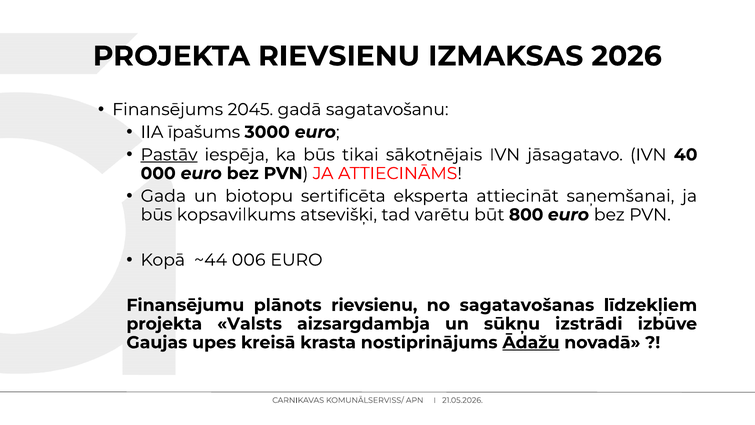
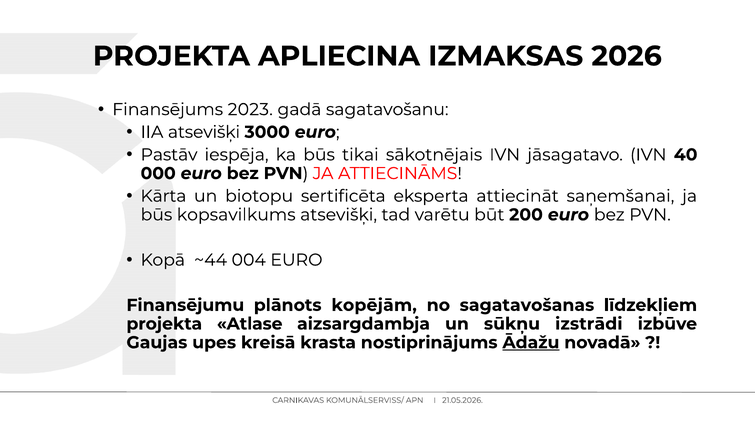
PROJEKTA RIEVSIENU: RIEVSIENU -> APLIECINA
2045: 2045 -> 2023
IIA īpašums: īpašums -> atsevišķi
Pastāv underline: present -> none
Gada: Gada -> Kārta
800: 800 -> 200
006: 006 -> 004
plānots rievsienu: rievsienu -> kopējām
Valsts: Valsts -> Atlase
